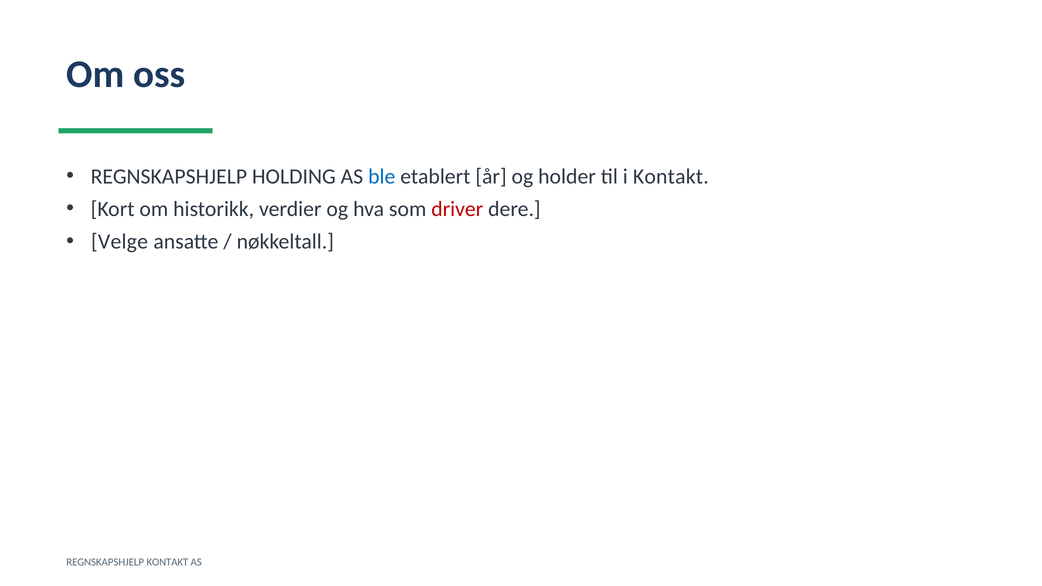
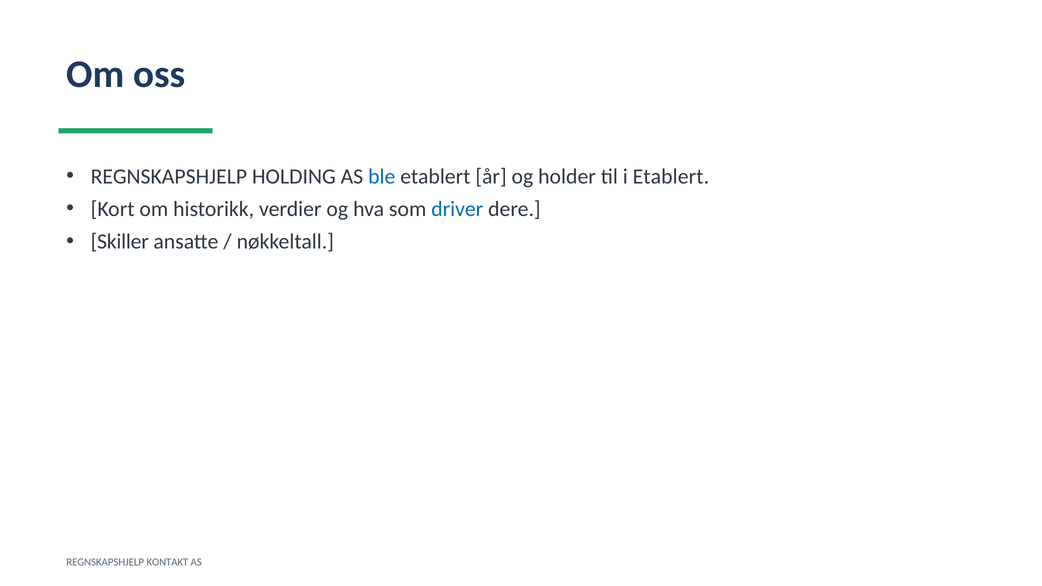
i Kontakt: Kontakt -> Etablert
driver colour: red -> blue
Velge: Velge -> Skiller
